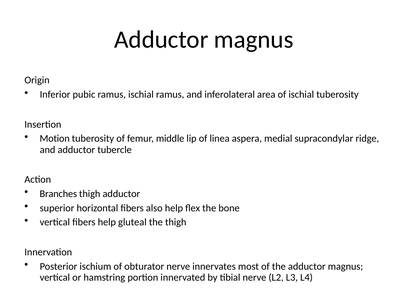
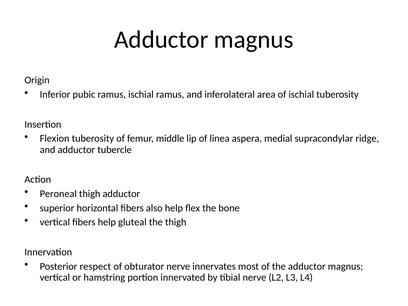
Motion: Motion -> Flexion
Branches: Branches -> Peroneal
ischium: ischium -> respect
